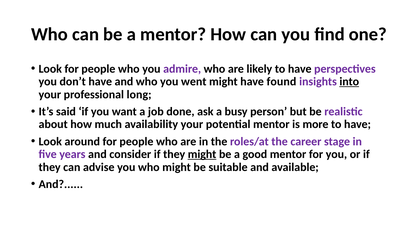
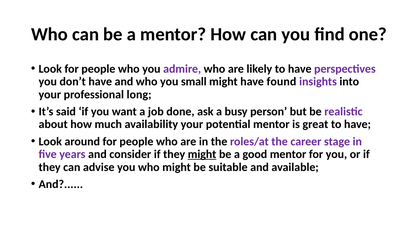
went: went -> small
into underline: present -> none
more: more -> great
